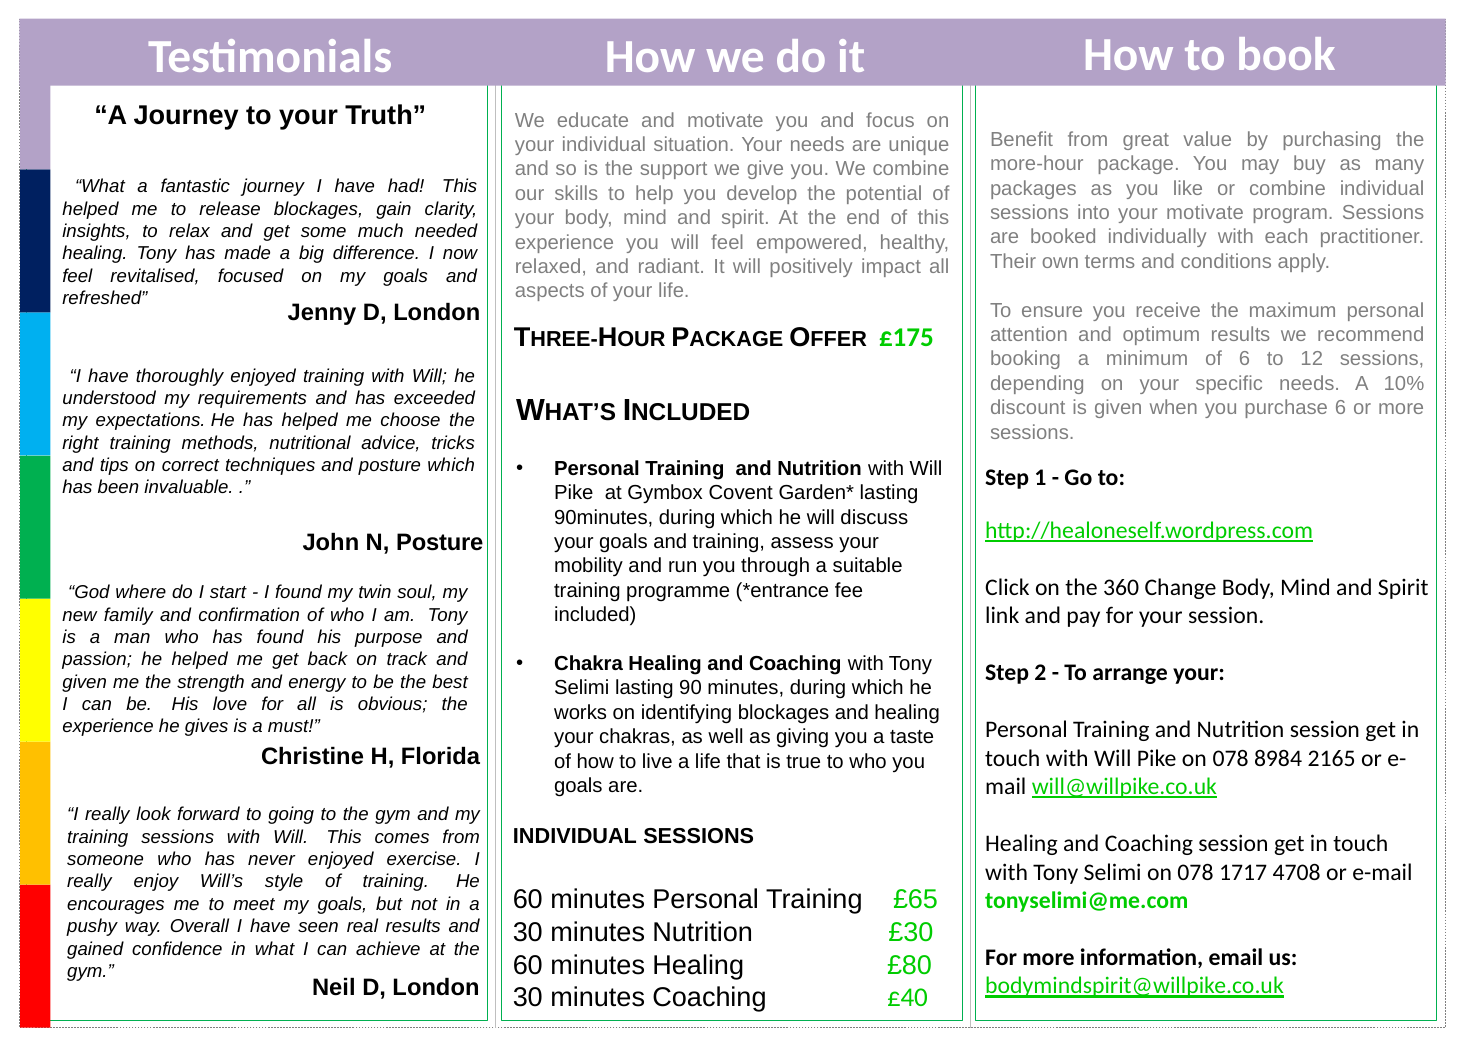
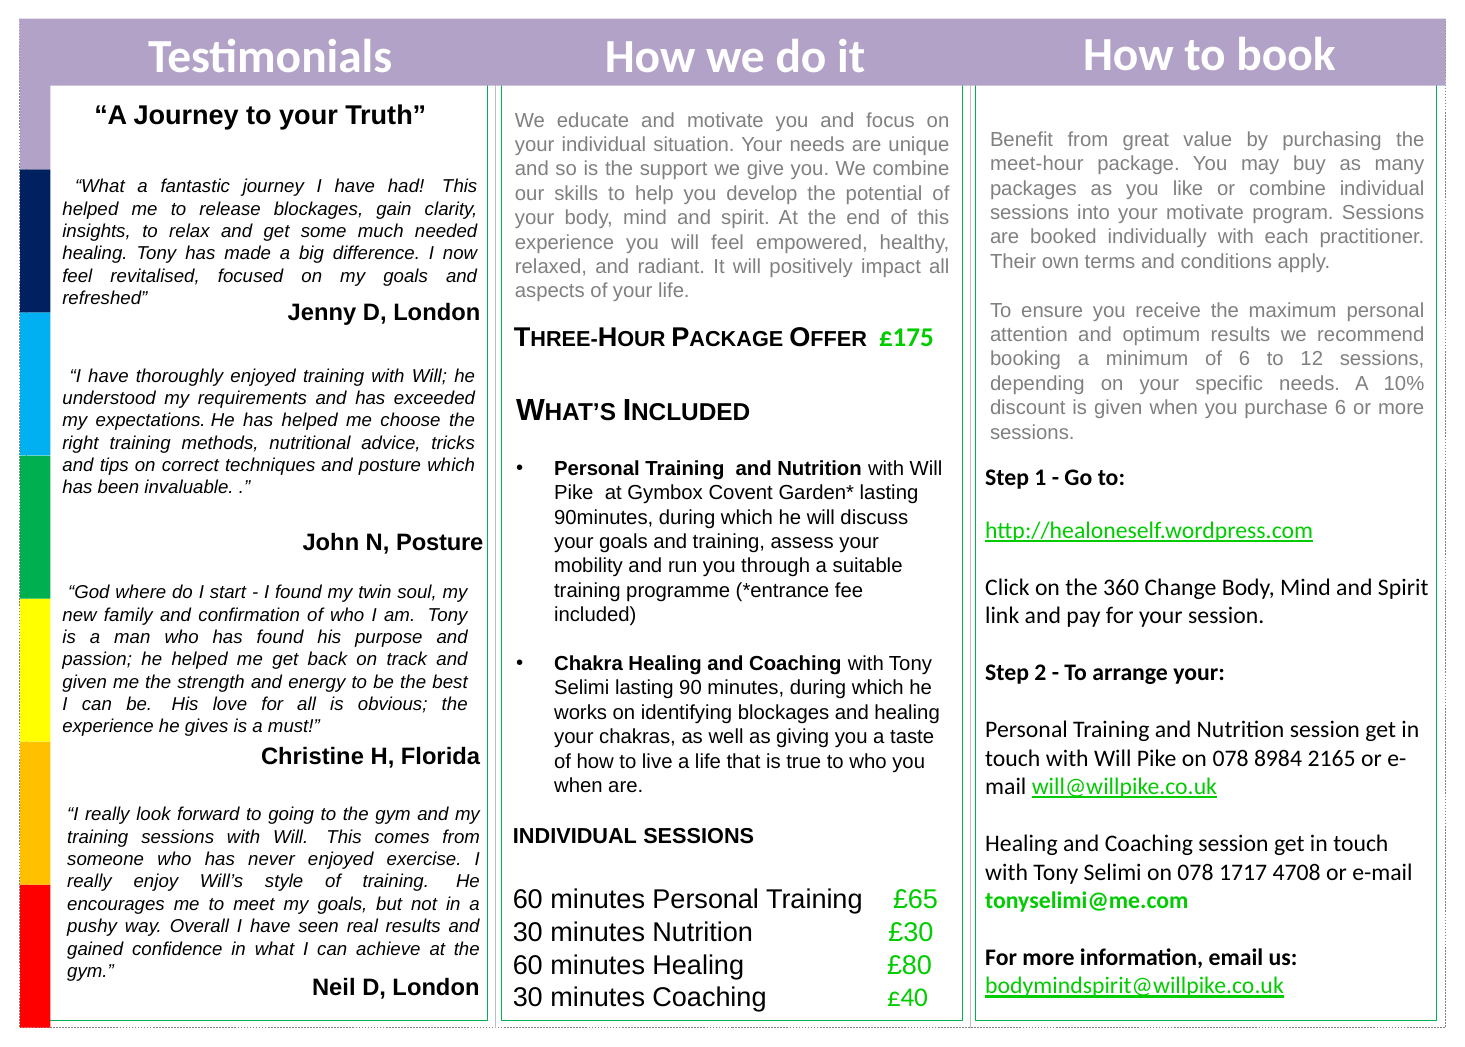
more-hour: more-hour -> meet-hour
goals at (578, 786): goals -> when
